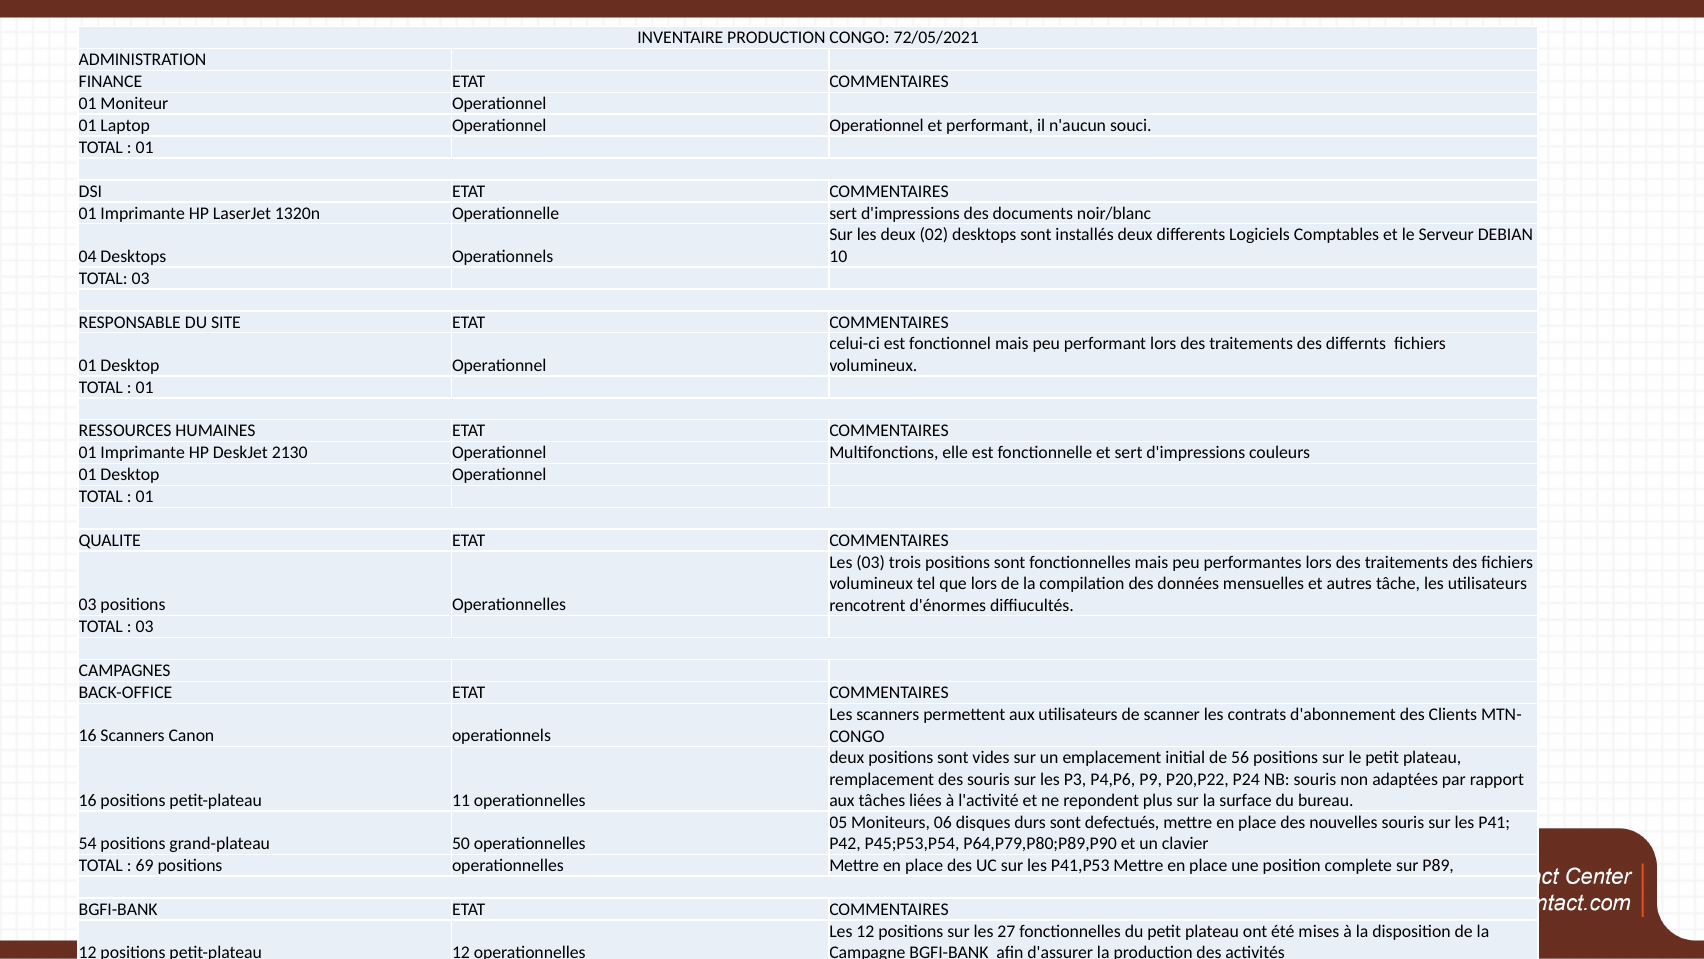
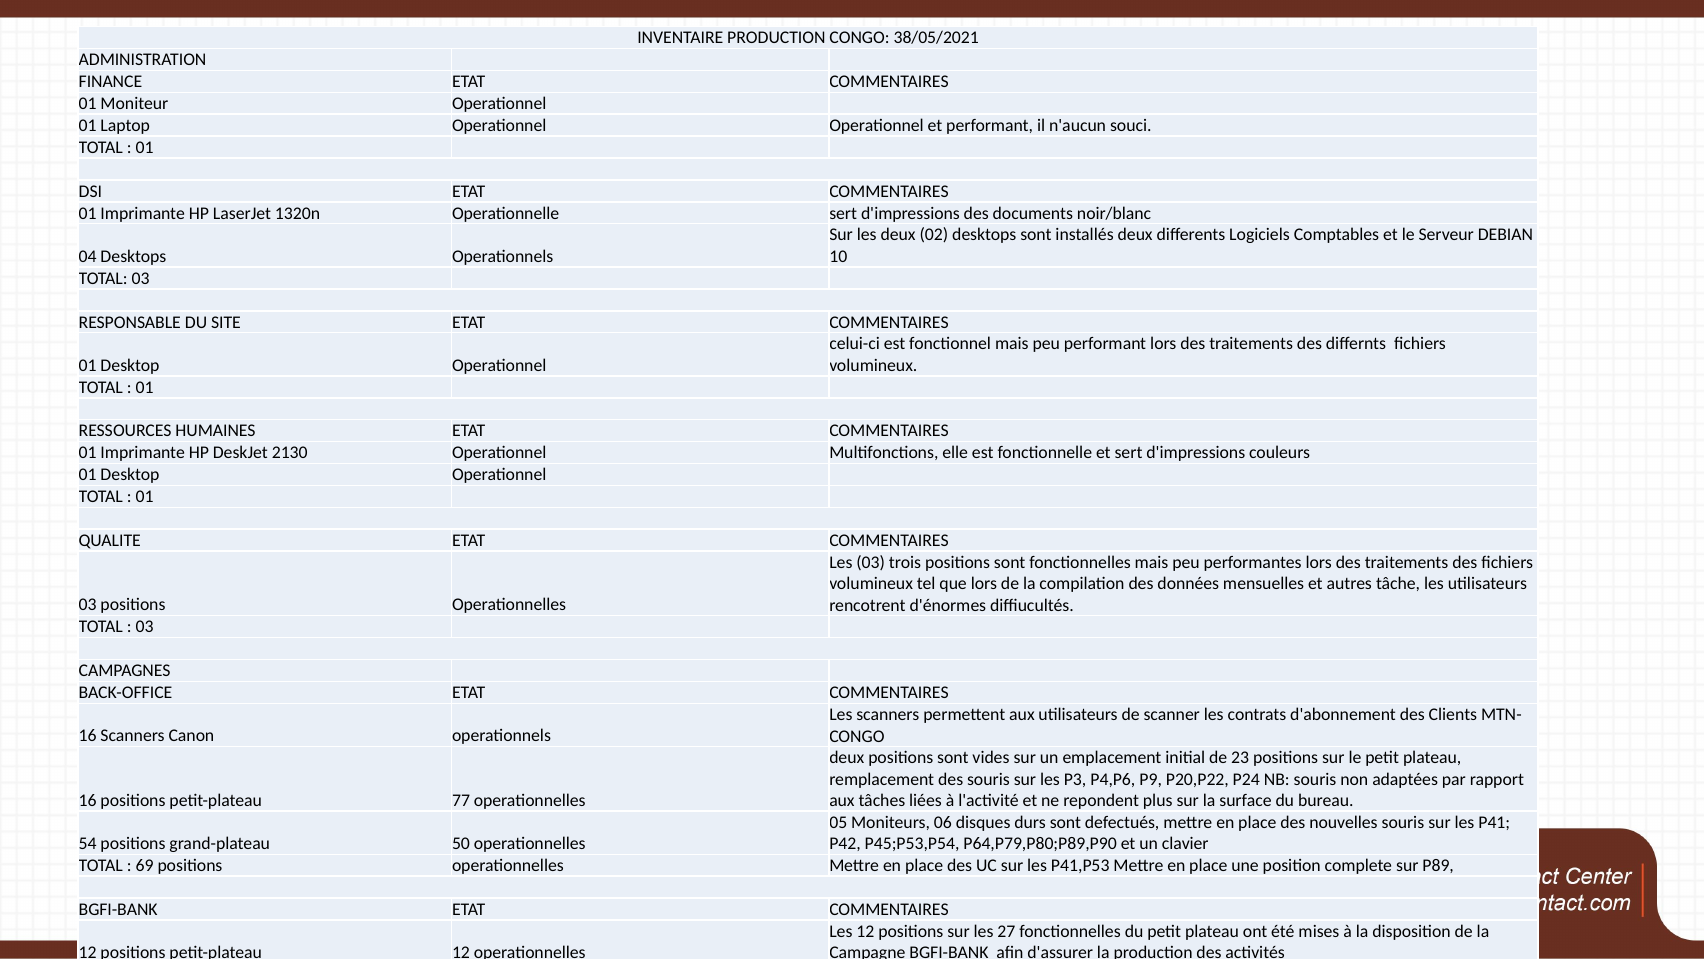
72/05/2021: 72/05/2021 -> 38/05/2021
56: 56 -> 23
11: 11 -> 77
